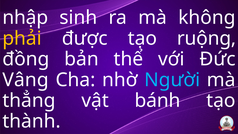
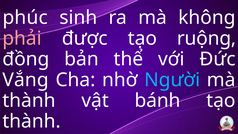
nhập: nhập -> phúc
phải colour: yellow -> pink
Vâng: Vâng -> Vắng
thẳng at (29, 100): thẳng -> thành
